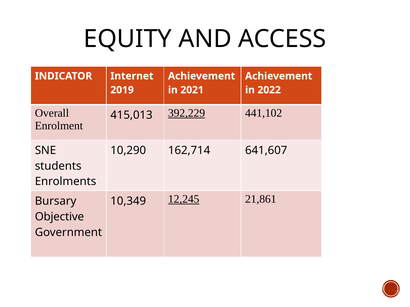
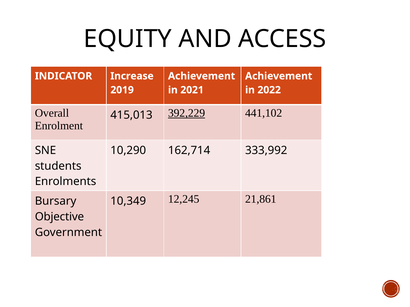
Internet: Internet -> Increase
641,607: 641,607 -> 333,992
12,245 underline: present -> none
